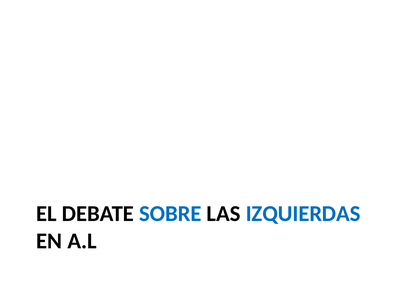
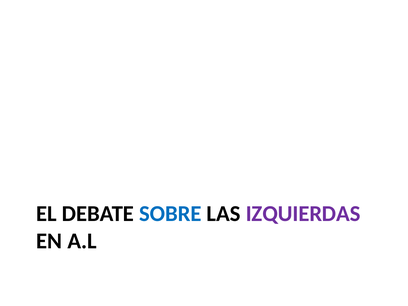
IZQUIERDAS colour: blue -> purple
